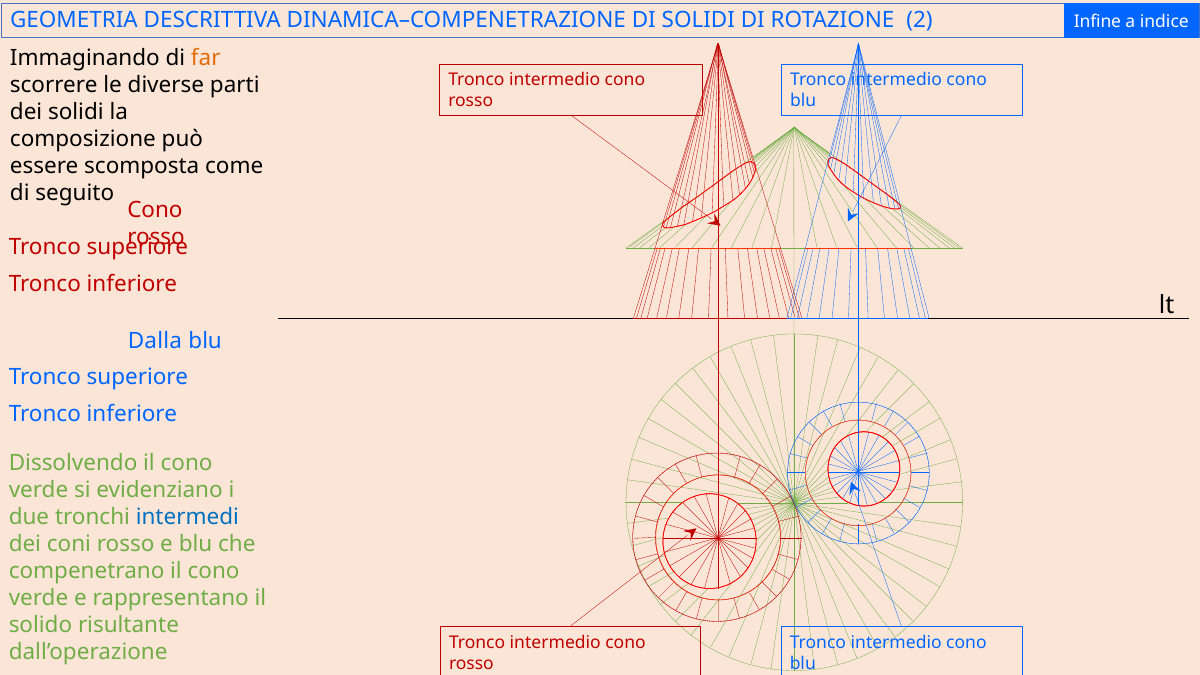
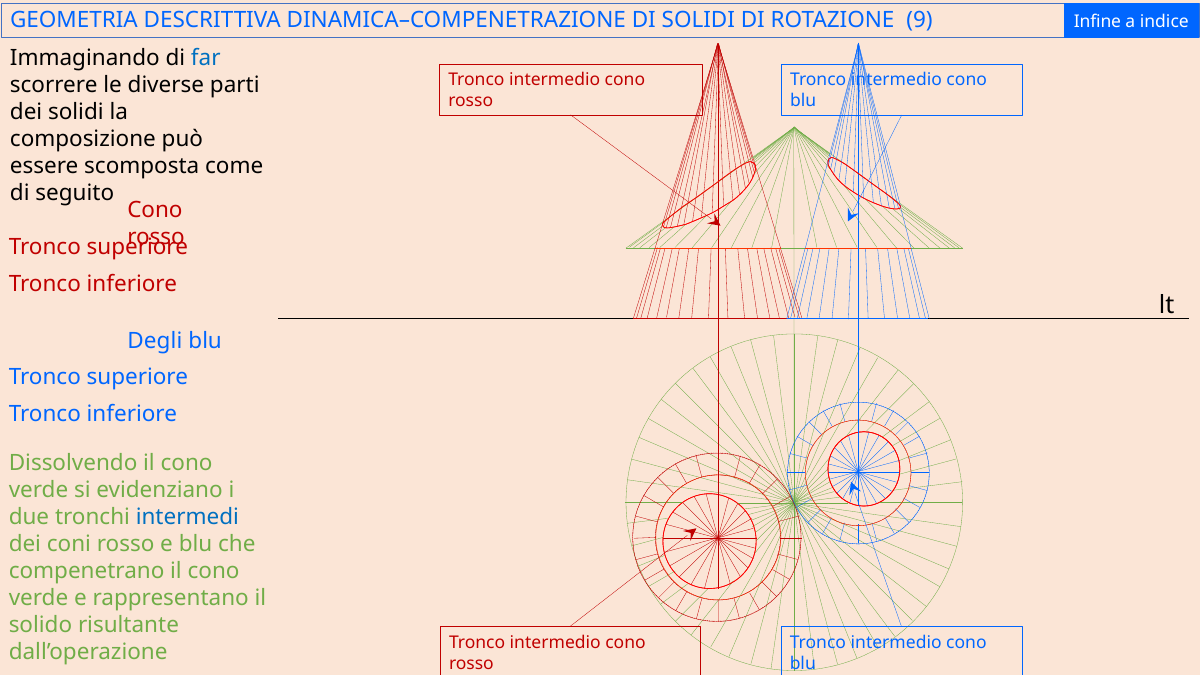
2: 2 -> 9
far colour: orange -> blue
Dalla: Dalla -> Degli
